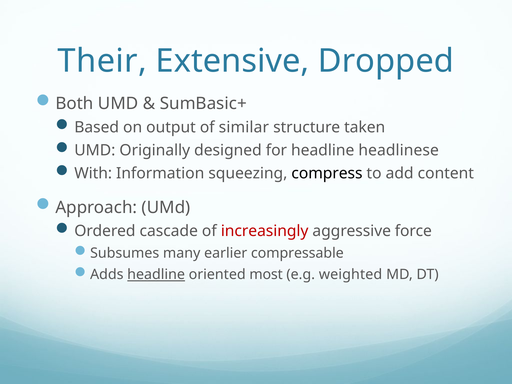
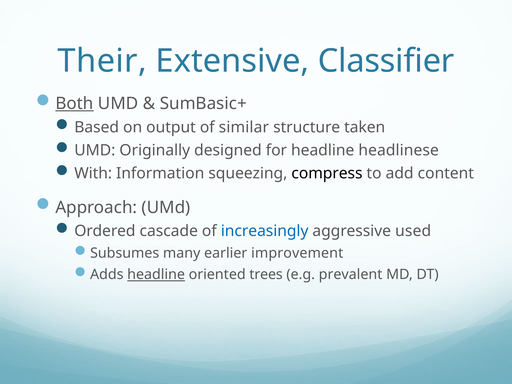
Dropped: Dropped -> Classifier
Both underline: none -> present
increasingly colour: red -> blue
force: force -> used
compressable: compressable -> improvement
most: most -> trees
weighted: weighted -> prevalent
